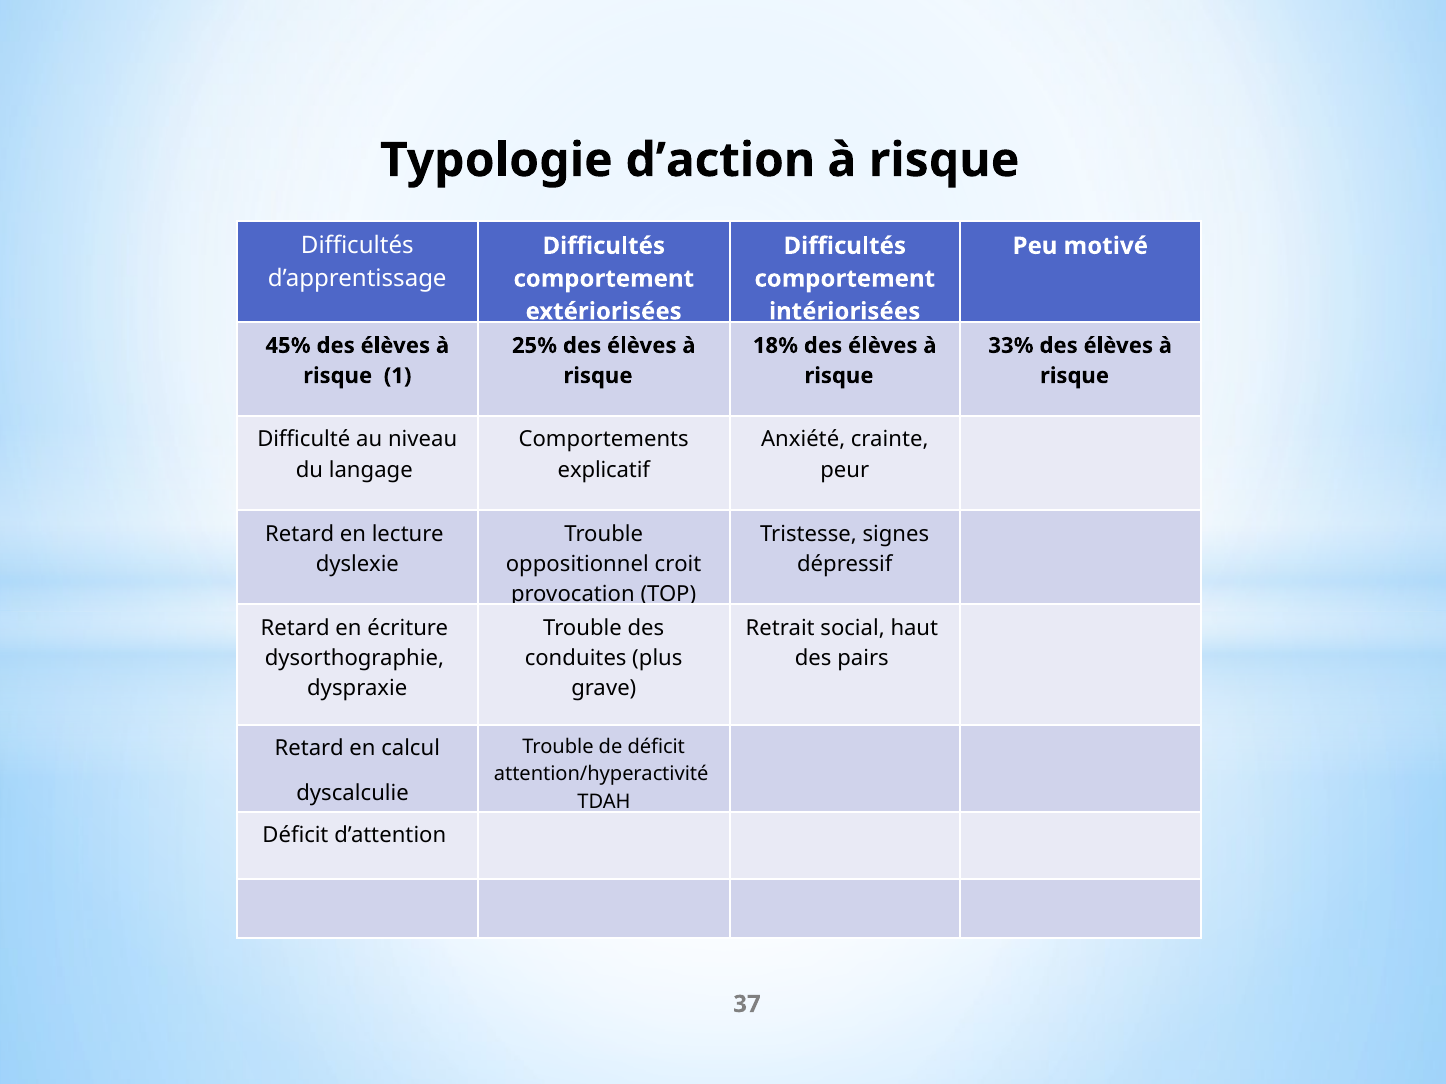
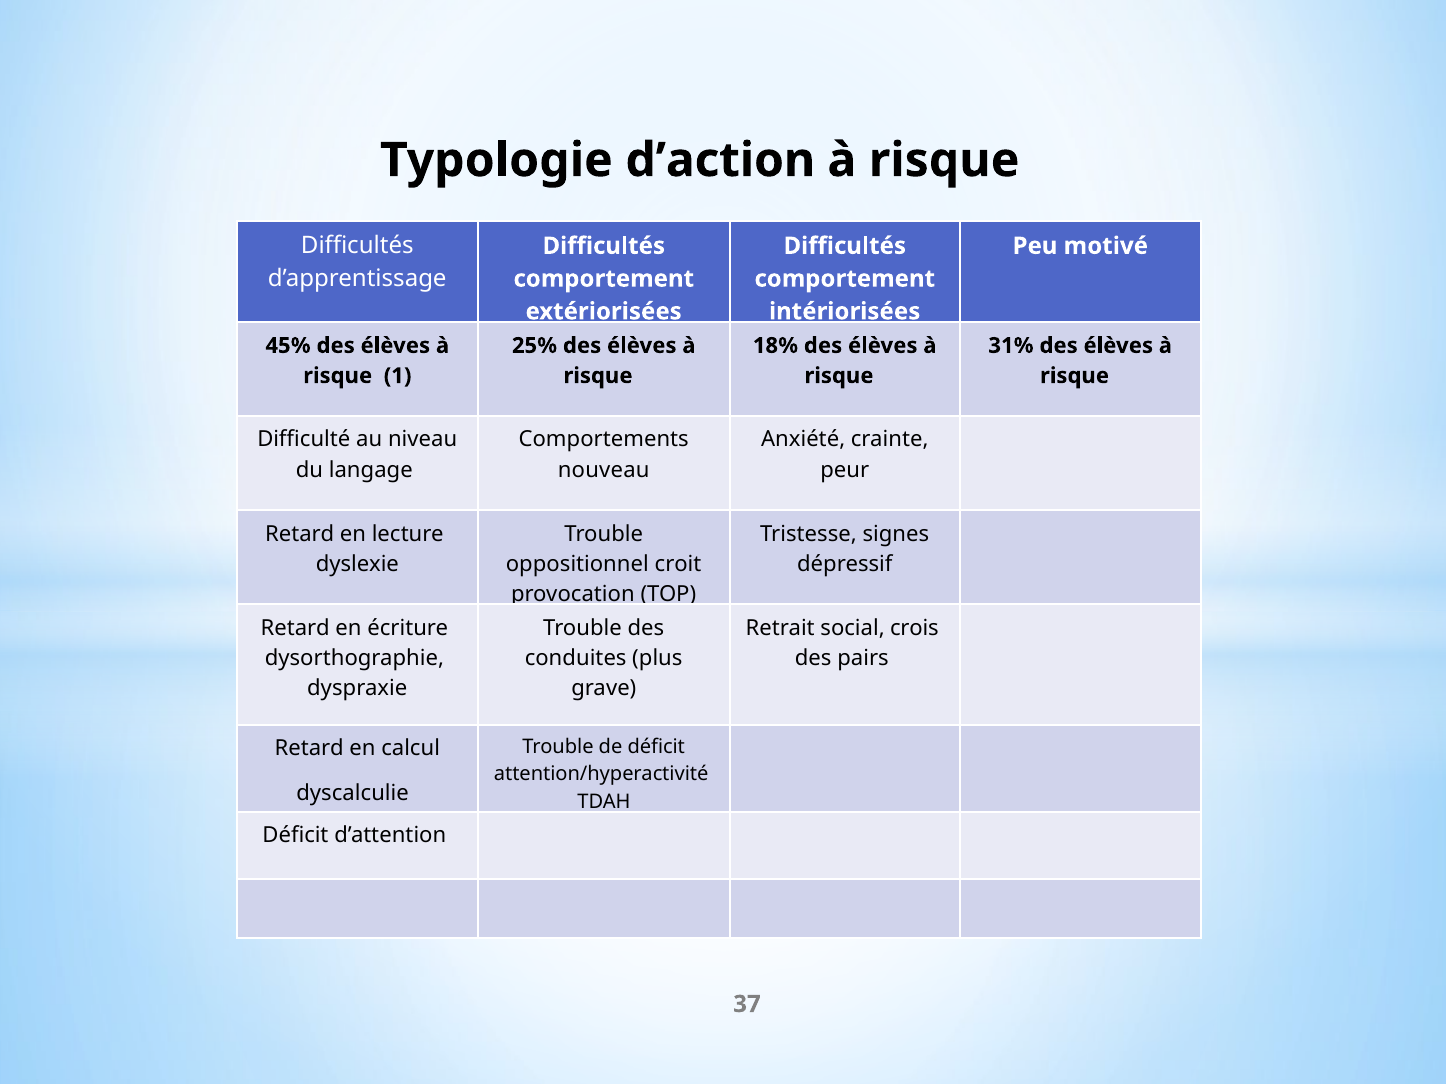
33%: 33% -> 31%
explicatif: explicatif -> nouveau
haut: haut -> crois
